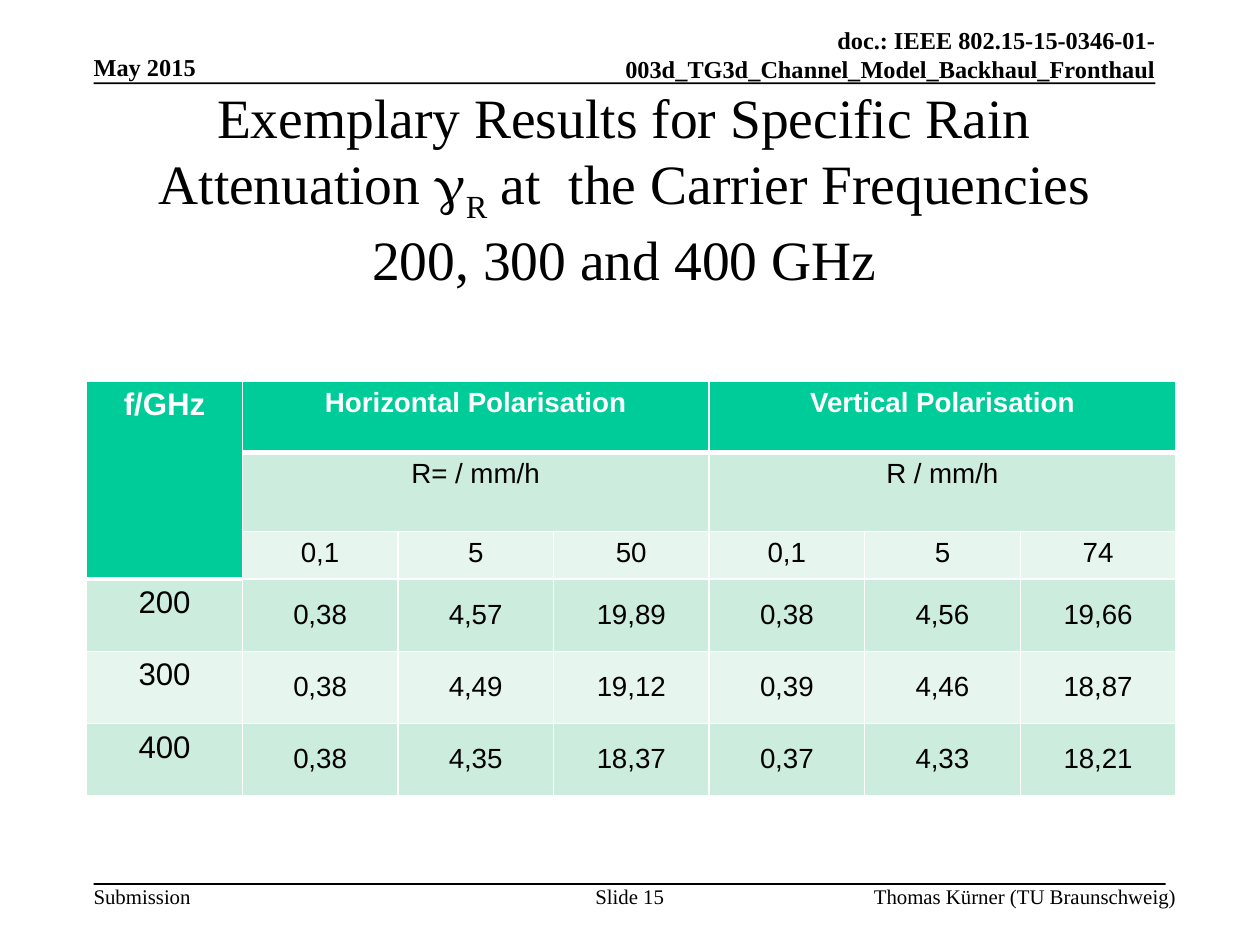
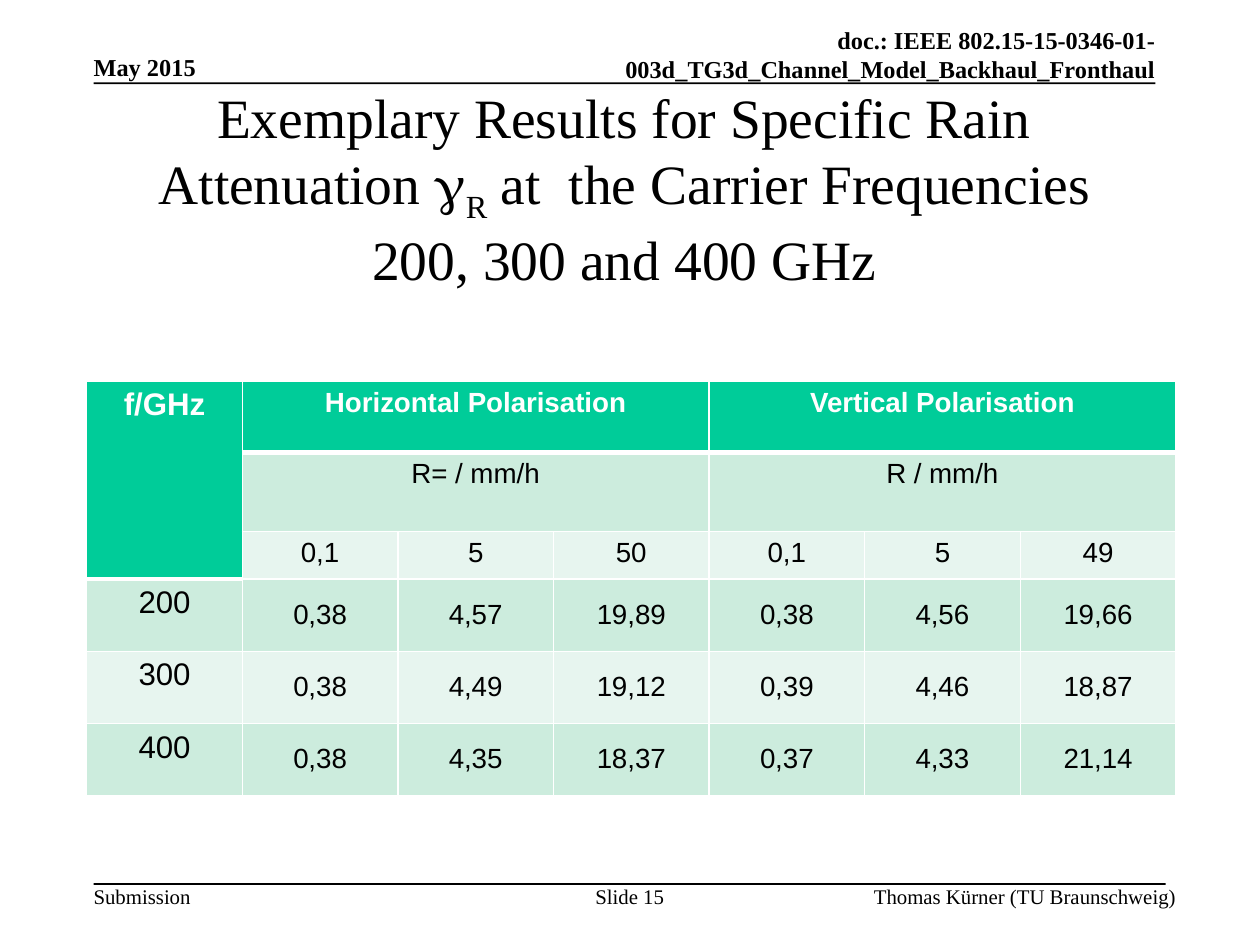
74: 74 -> 49
18,21: 18,21 -> 21,14
